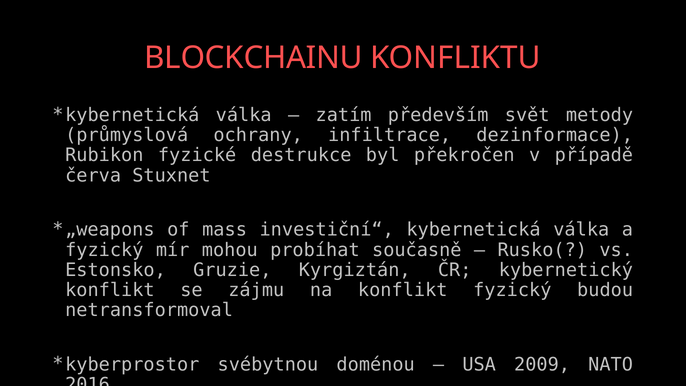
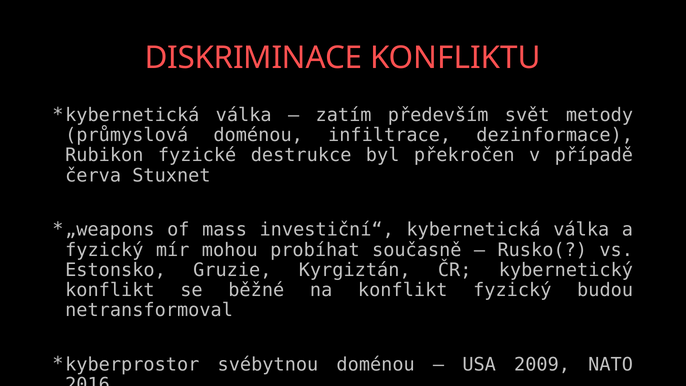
BLOCKCHAINU: BLOCKCHAINU -> DISKRIMINACE
průmyslová ochrany: ochrany -> doménou
zájmu: zájmu -> běžné
